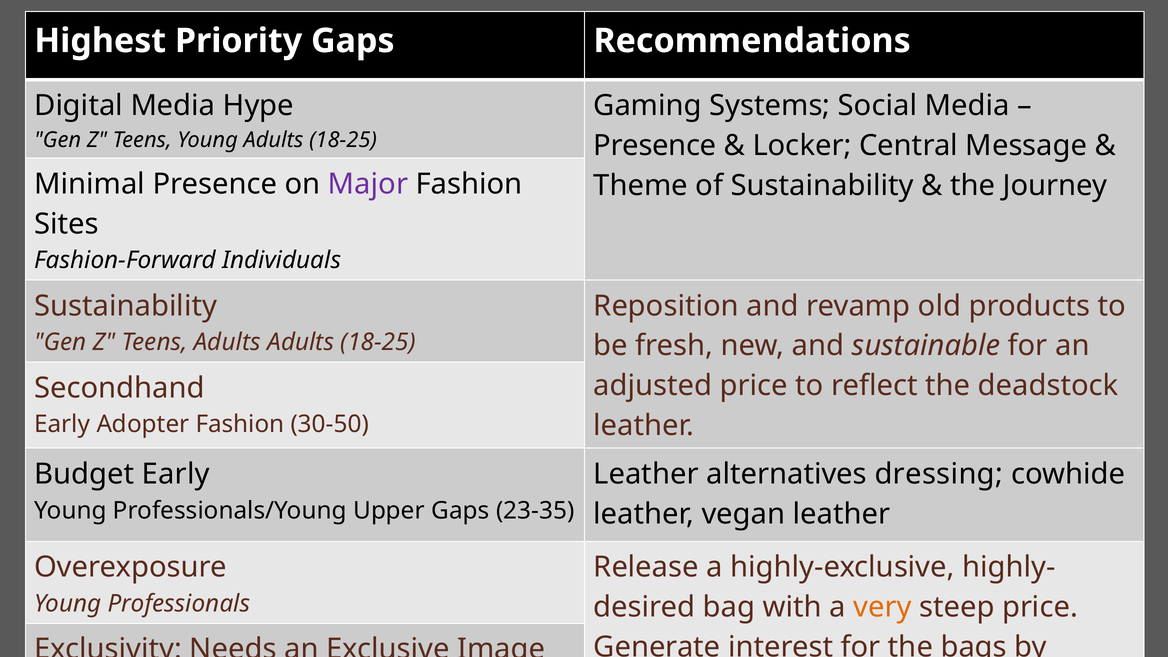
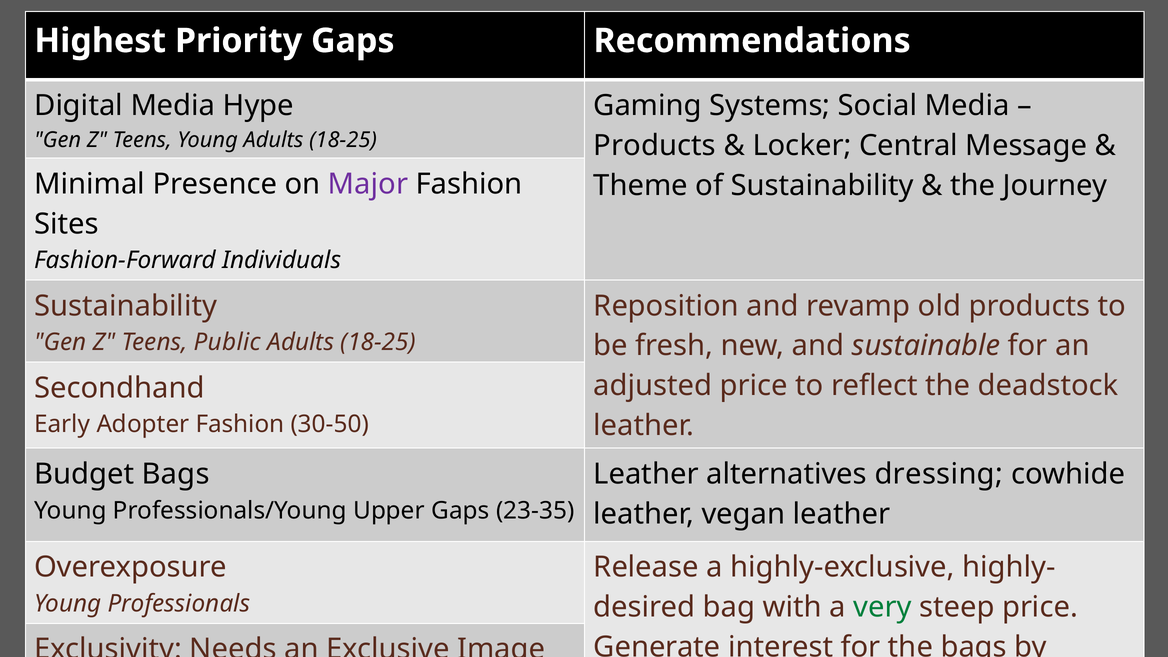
Presence at (655, 146): Presence -> Products
Teens Adults: Adults -> Public
Budget Early: Early -> Bags
very colour: orange -> green
